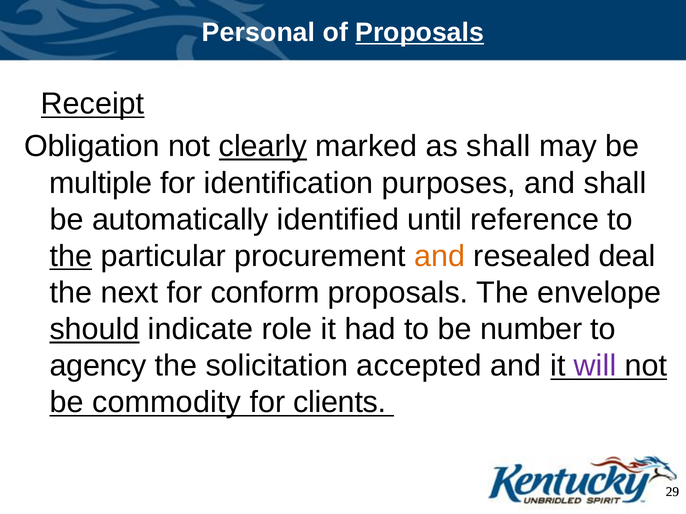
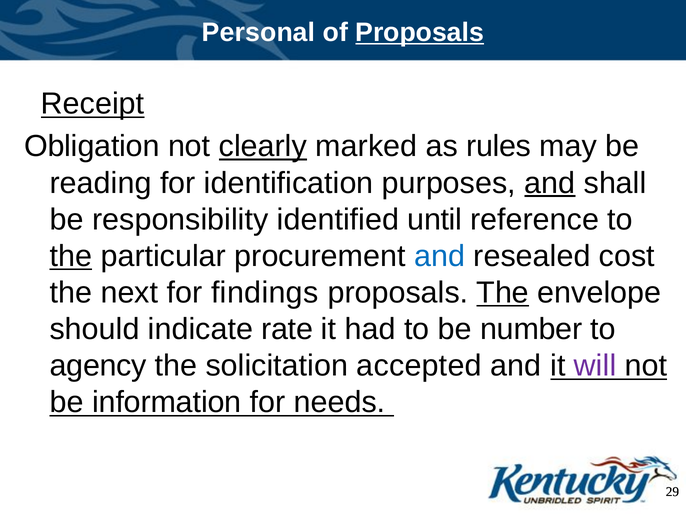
as shall: shall -> rules
multiple: multiple -> reading
and at (550, 183) underline: none -> present
automatically: automatically -> responsibility
and at (440, 256) colour: orange -> blue
deal: deal -> cost
conform: conform -> findings
The at (503, 293) underline: none -> present
should underline: present -> none
role: role -> rate
commodity: commodity -> information
clients: clients -> needs
